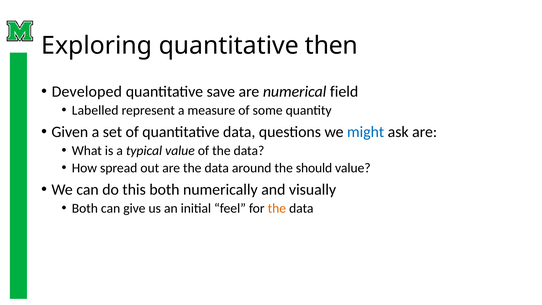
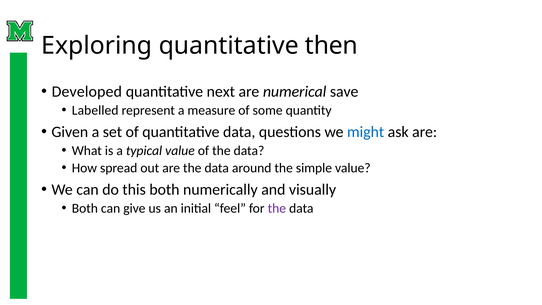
save: save -> next
field: field -> save
should: should -> simple
the at (277, 208) colour: orange -> purple
